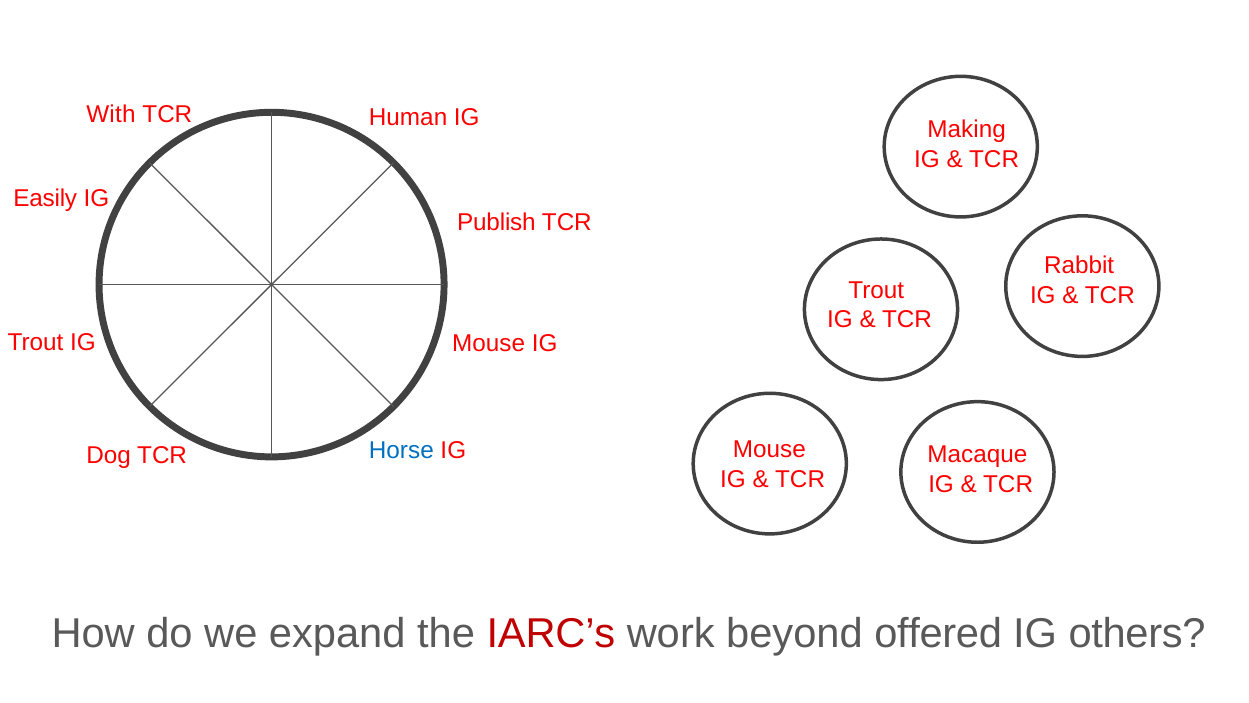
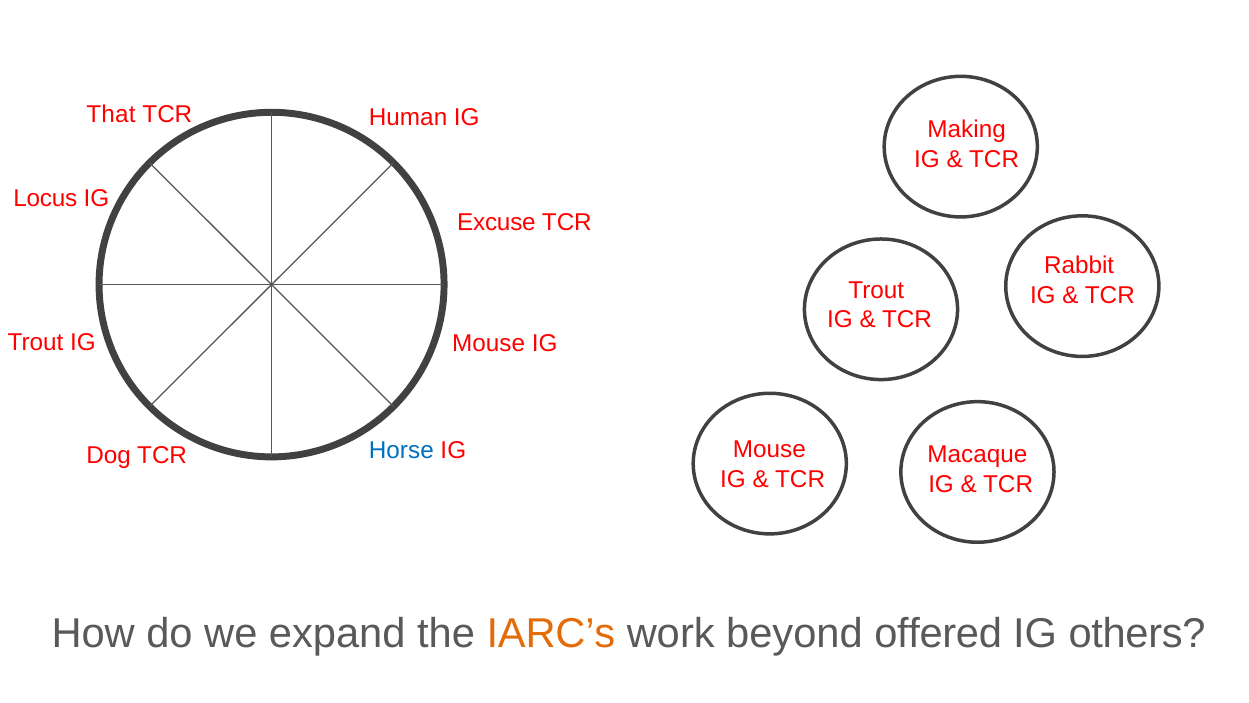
With: With -> That
Easily: Easily -> Locus
Publish: Publish -> Excuse
IARC’s colour: red -> orange
